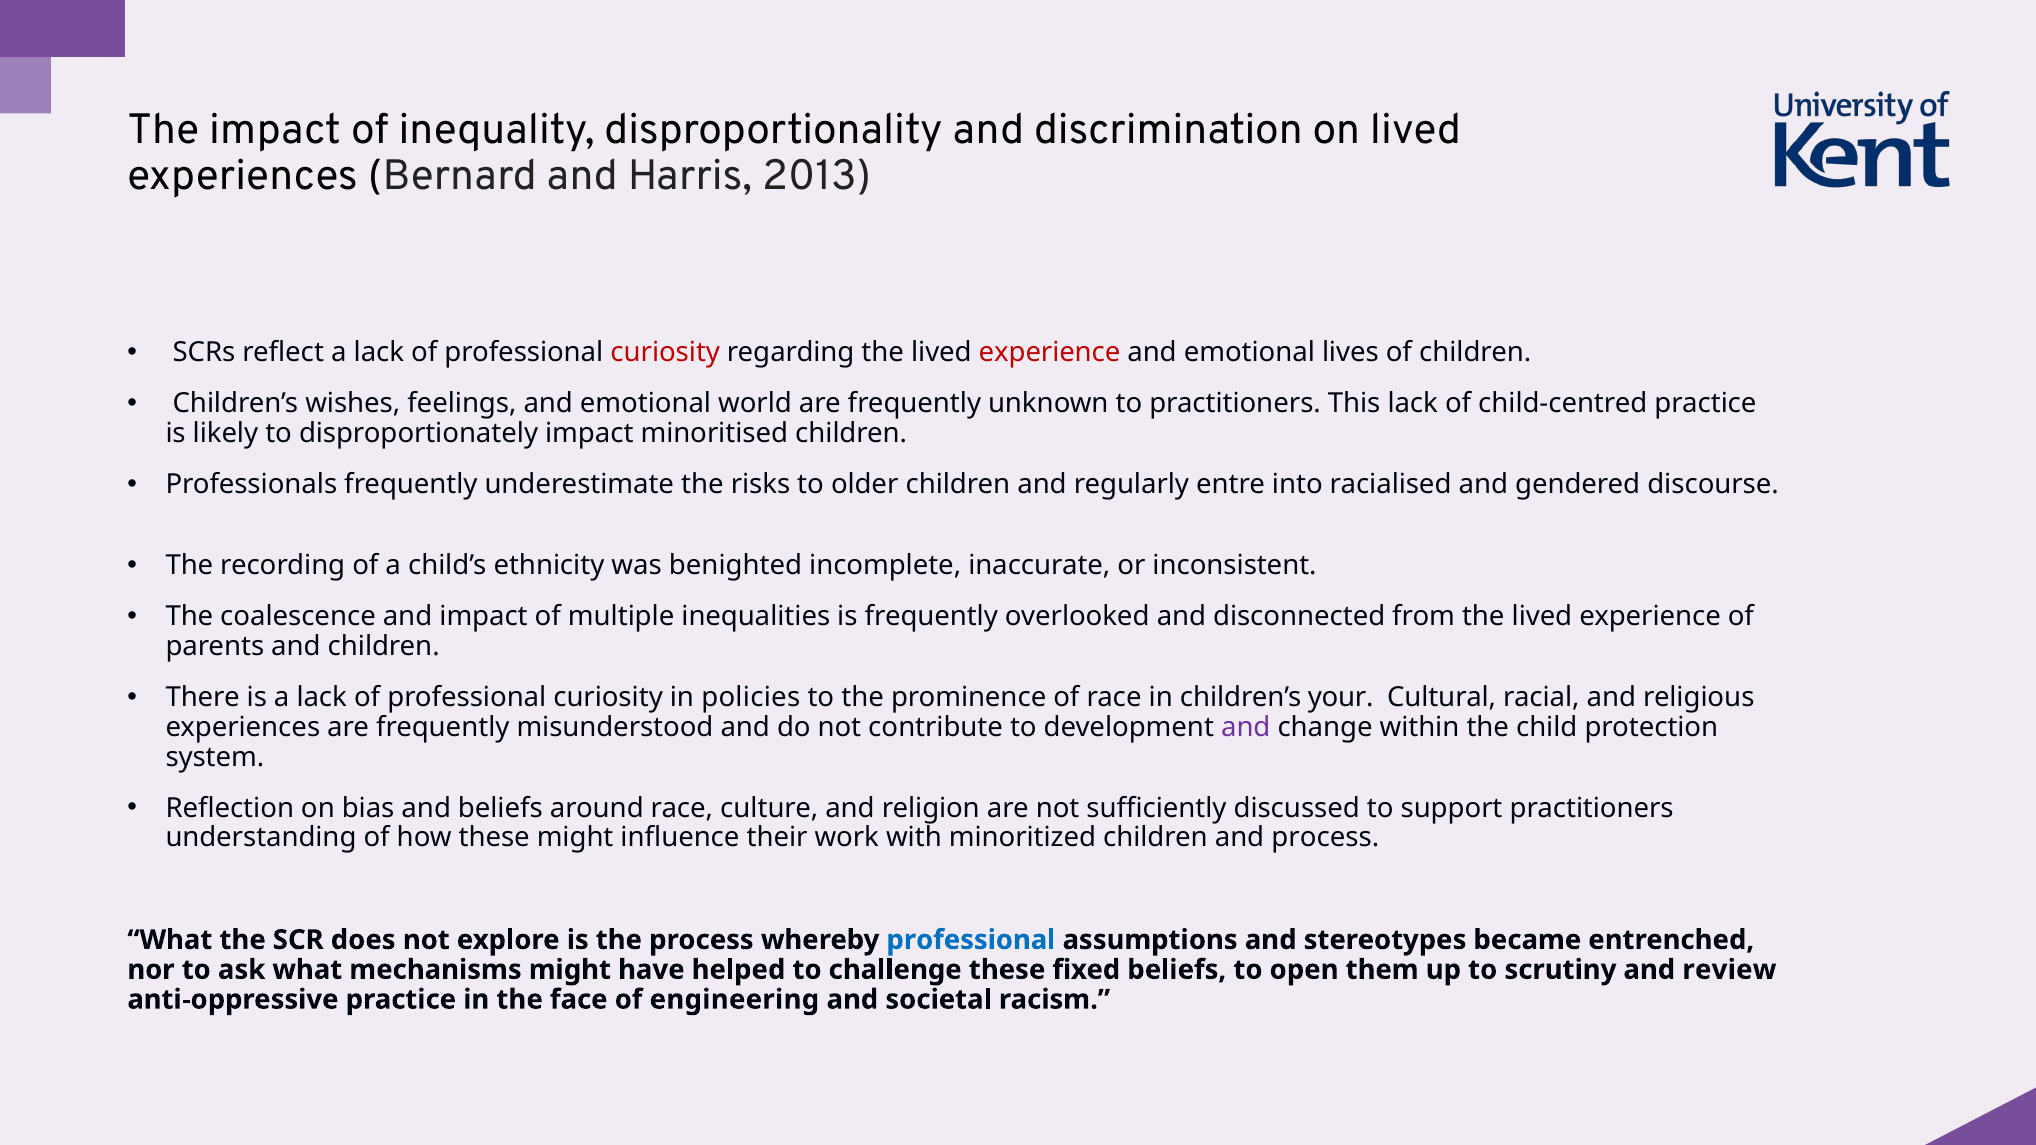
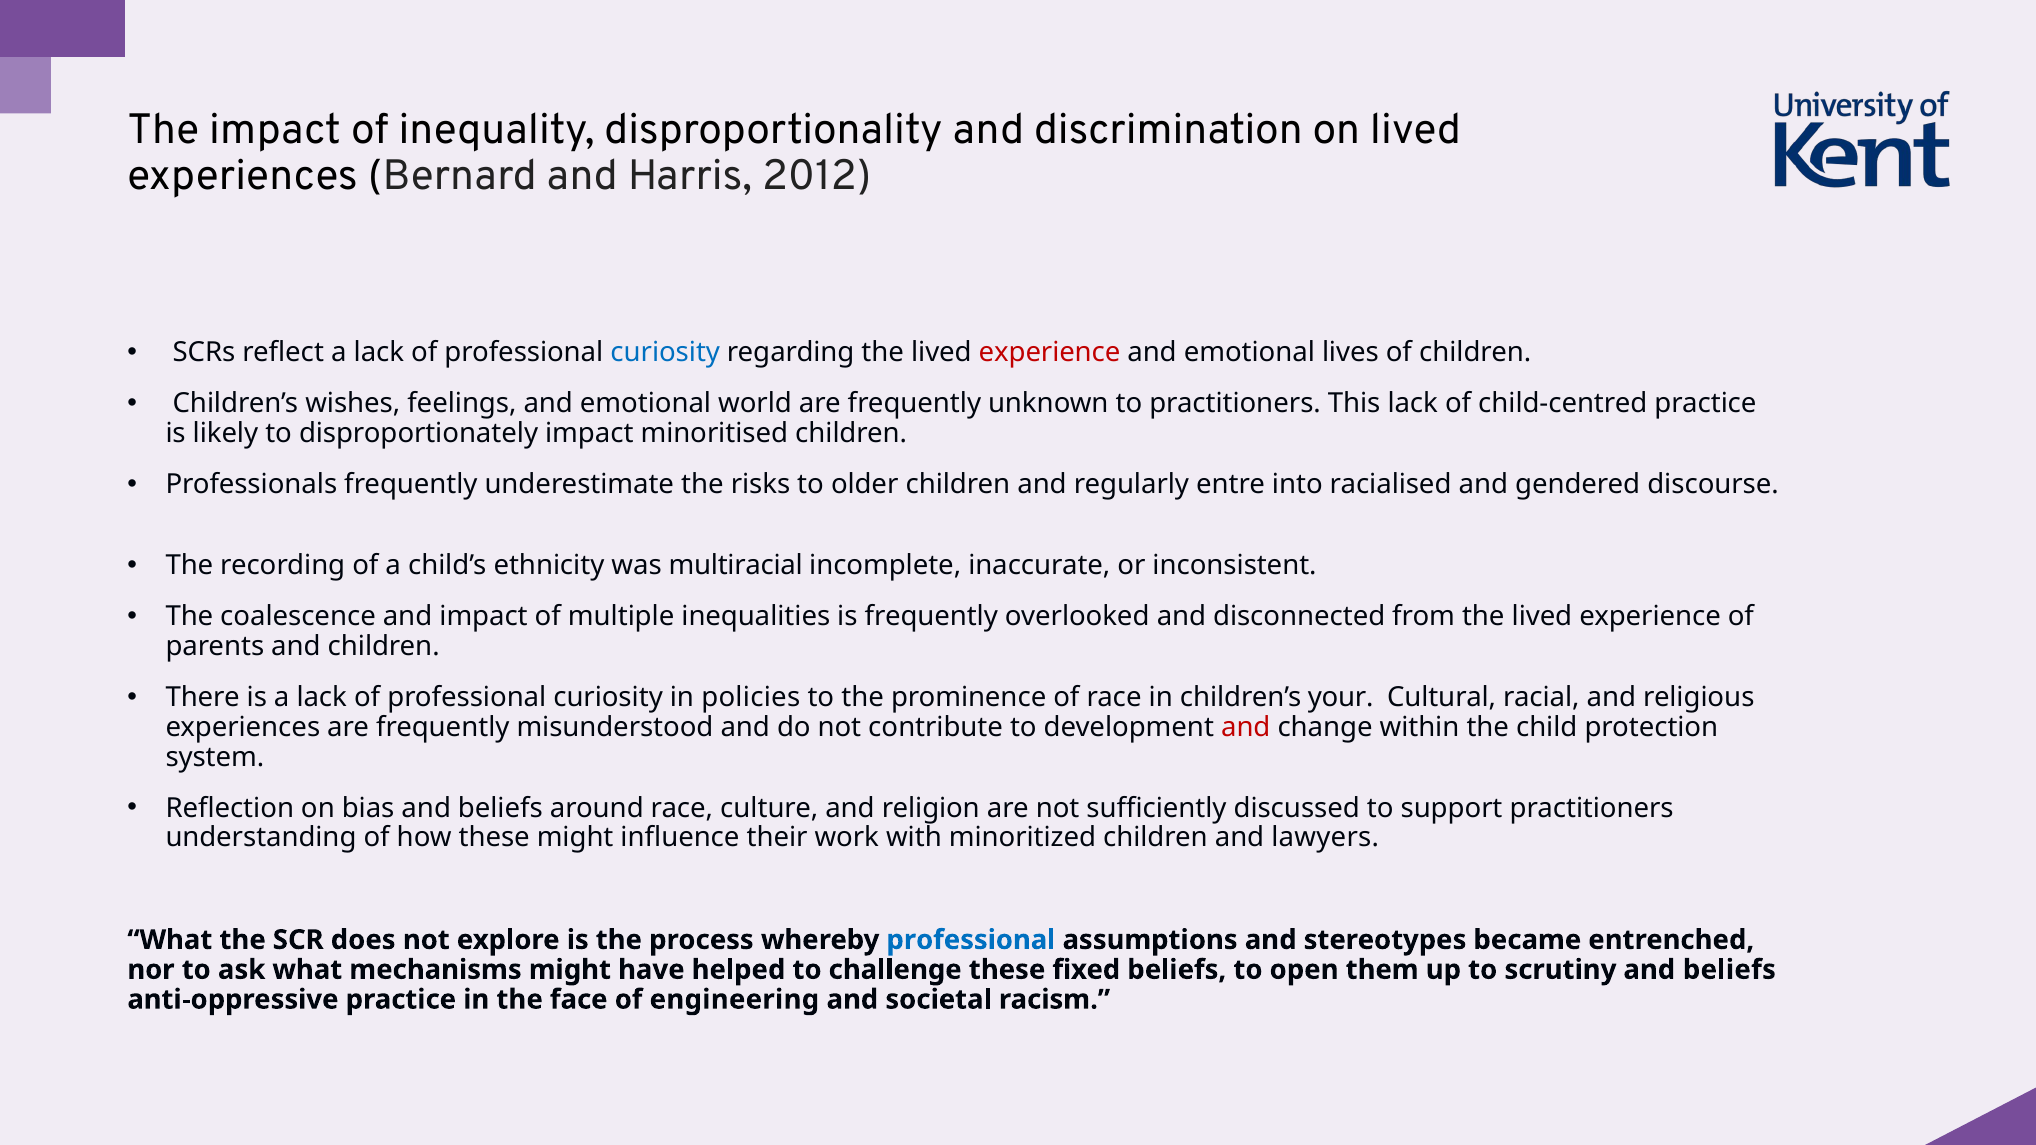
2013: 2013 -> 2012
curiosity at (665, 353) colour: red -> blue
benighted: benighted -> multiracial
and at (1246, 727) colour: purple -> red
and process: process -> lawyers
scrutiny and review: review -> beliefs
